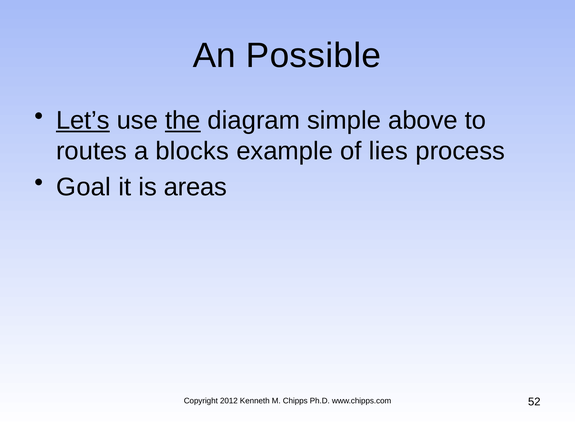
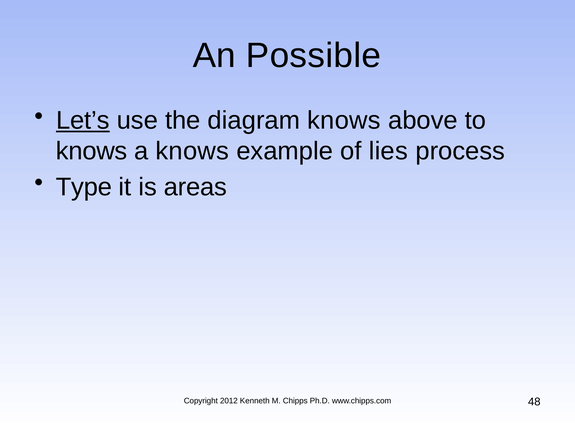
the underline: present -> none
diagram simple: simple -> knows
routes at (92, 151): routes -> knows
a blocks: blocks -> knows
Goal: Goal -> Type
52: 52 -> 48
